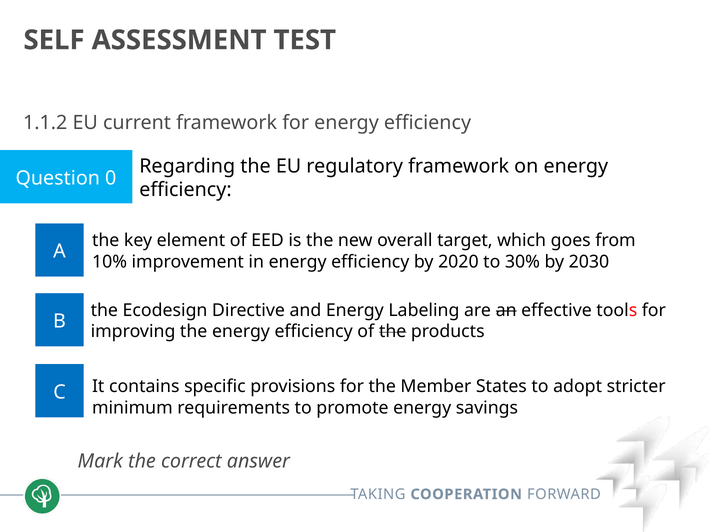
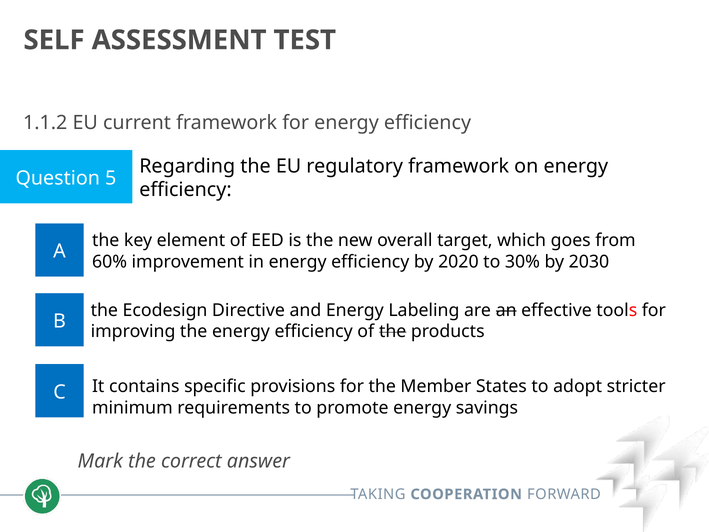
0: 0 -> 5
10%: 10% -> 60%
